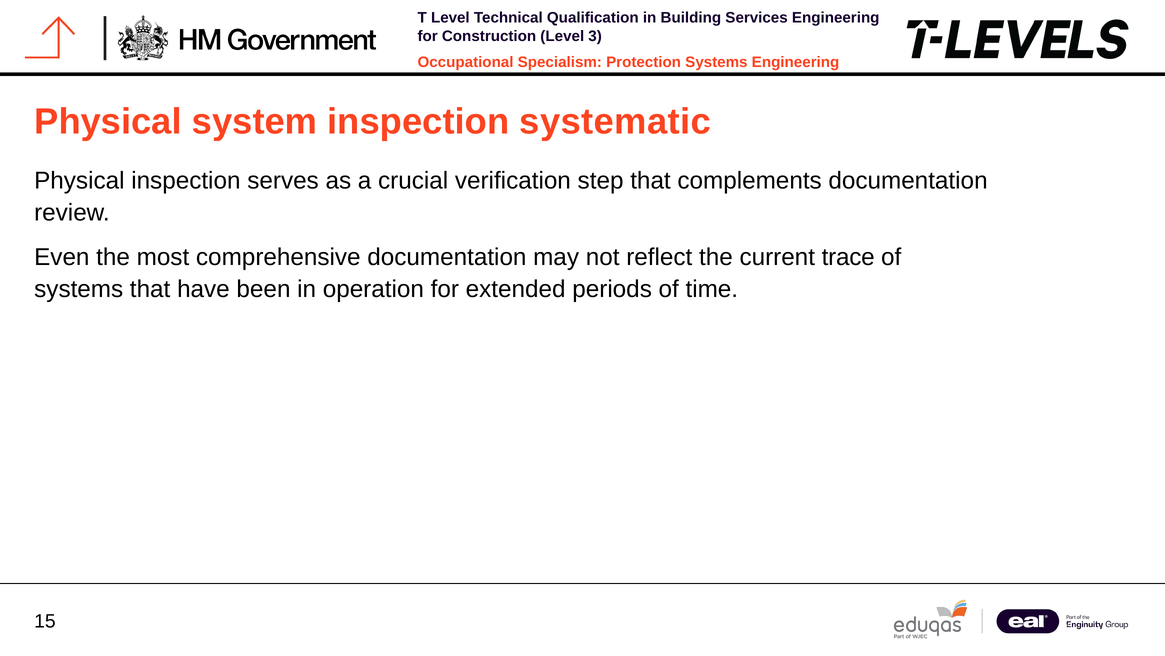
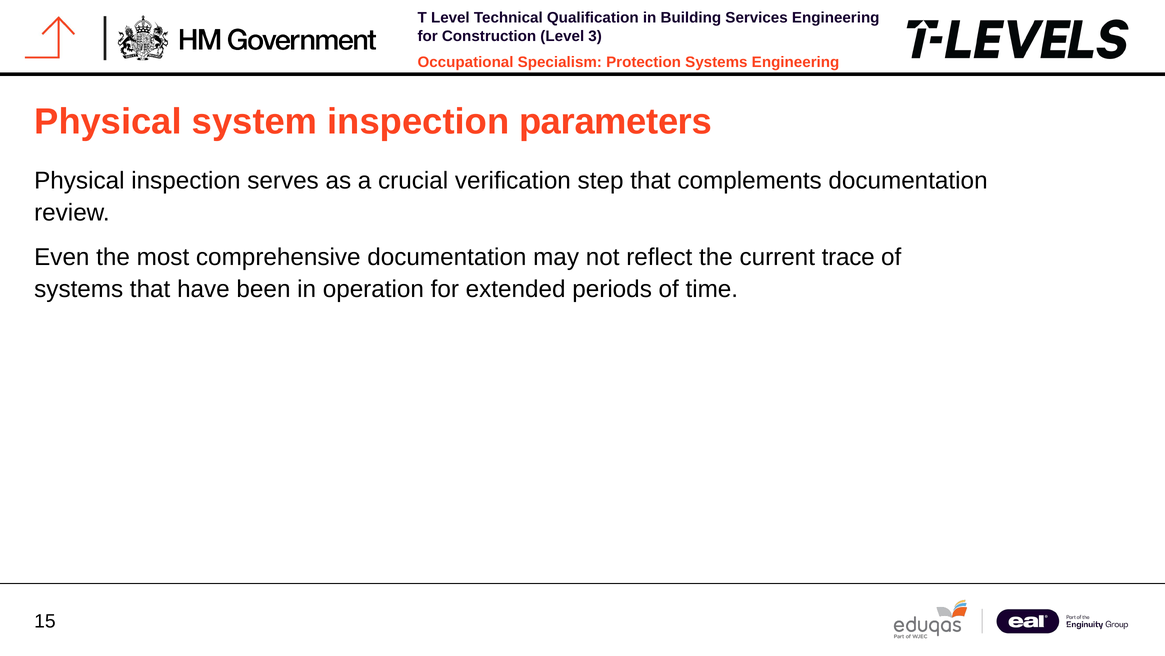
systematic: systematic -> parameters
